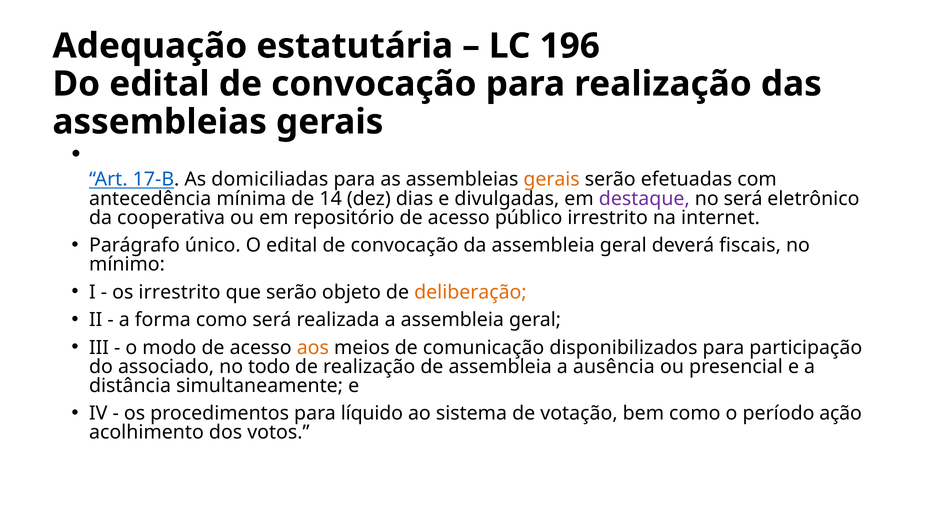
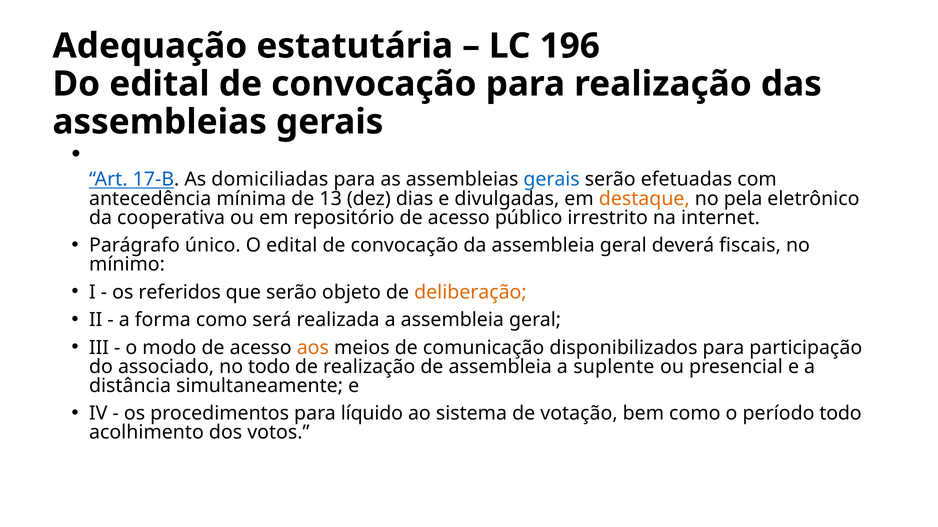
gerais at (552, 180) colour: orange -> blue
14: 14 -> 13
destaque colour: purple -> orange
no será: será -> pela
os irrestrito: irrestrito -> referidos
ausência: ausência -> suplente
período ação: ação -> todo
